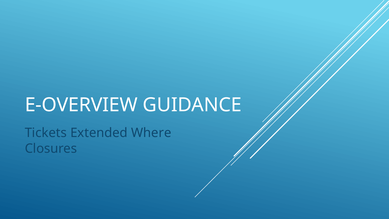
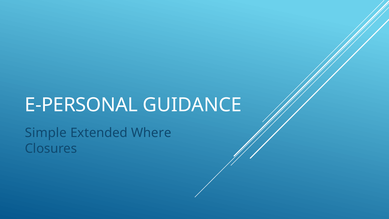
E-OVERVIEW: E-OVERVIEW -> E-PERSONAL
Tickets: Tickets -> Simple
